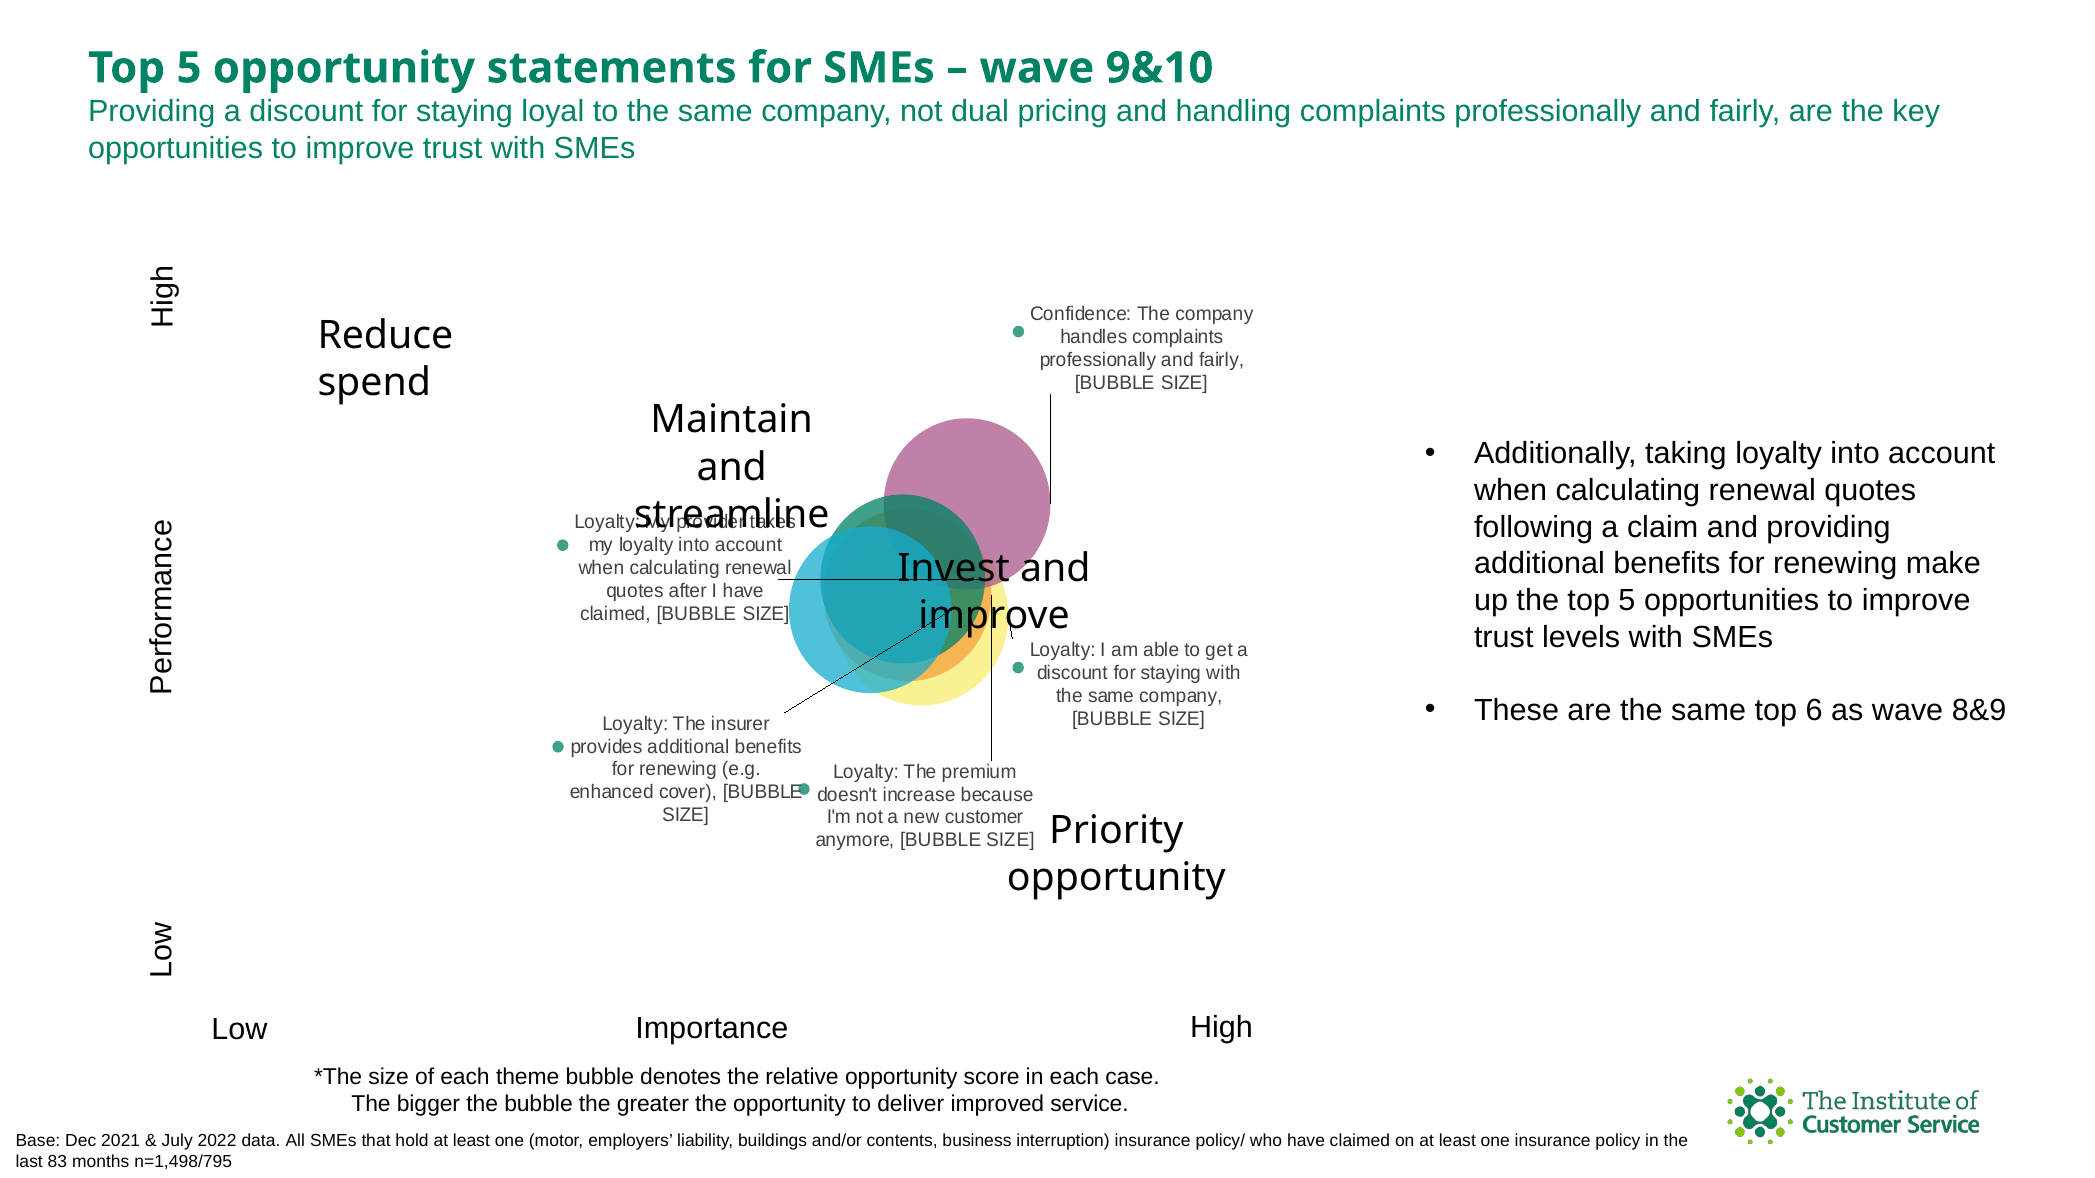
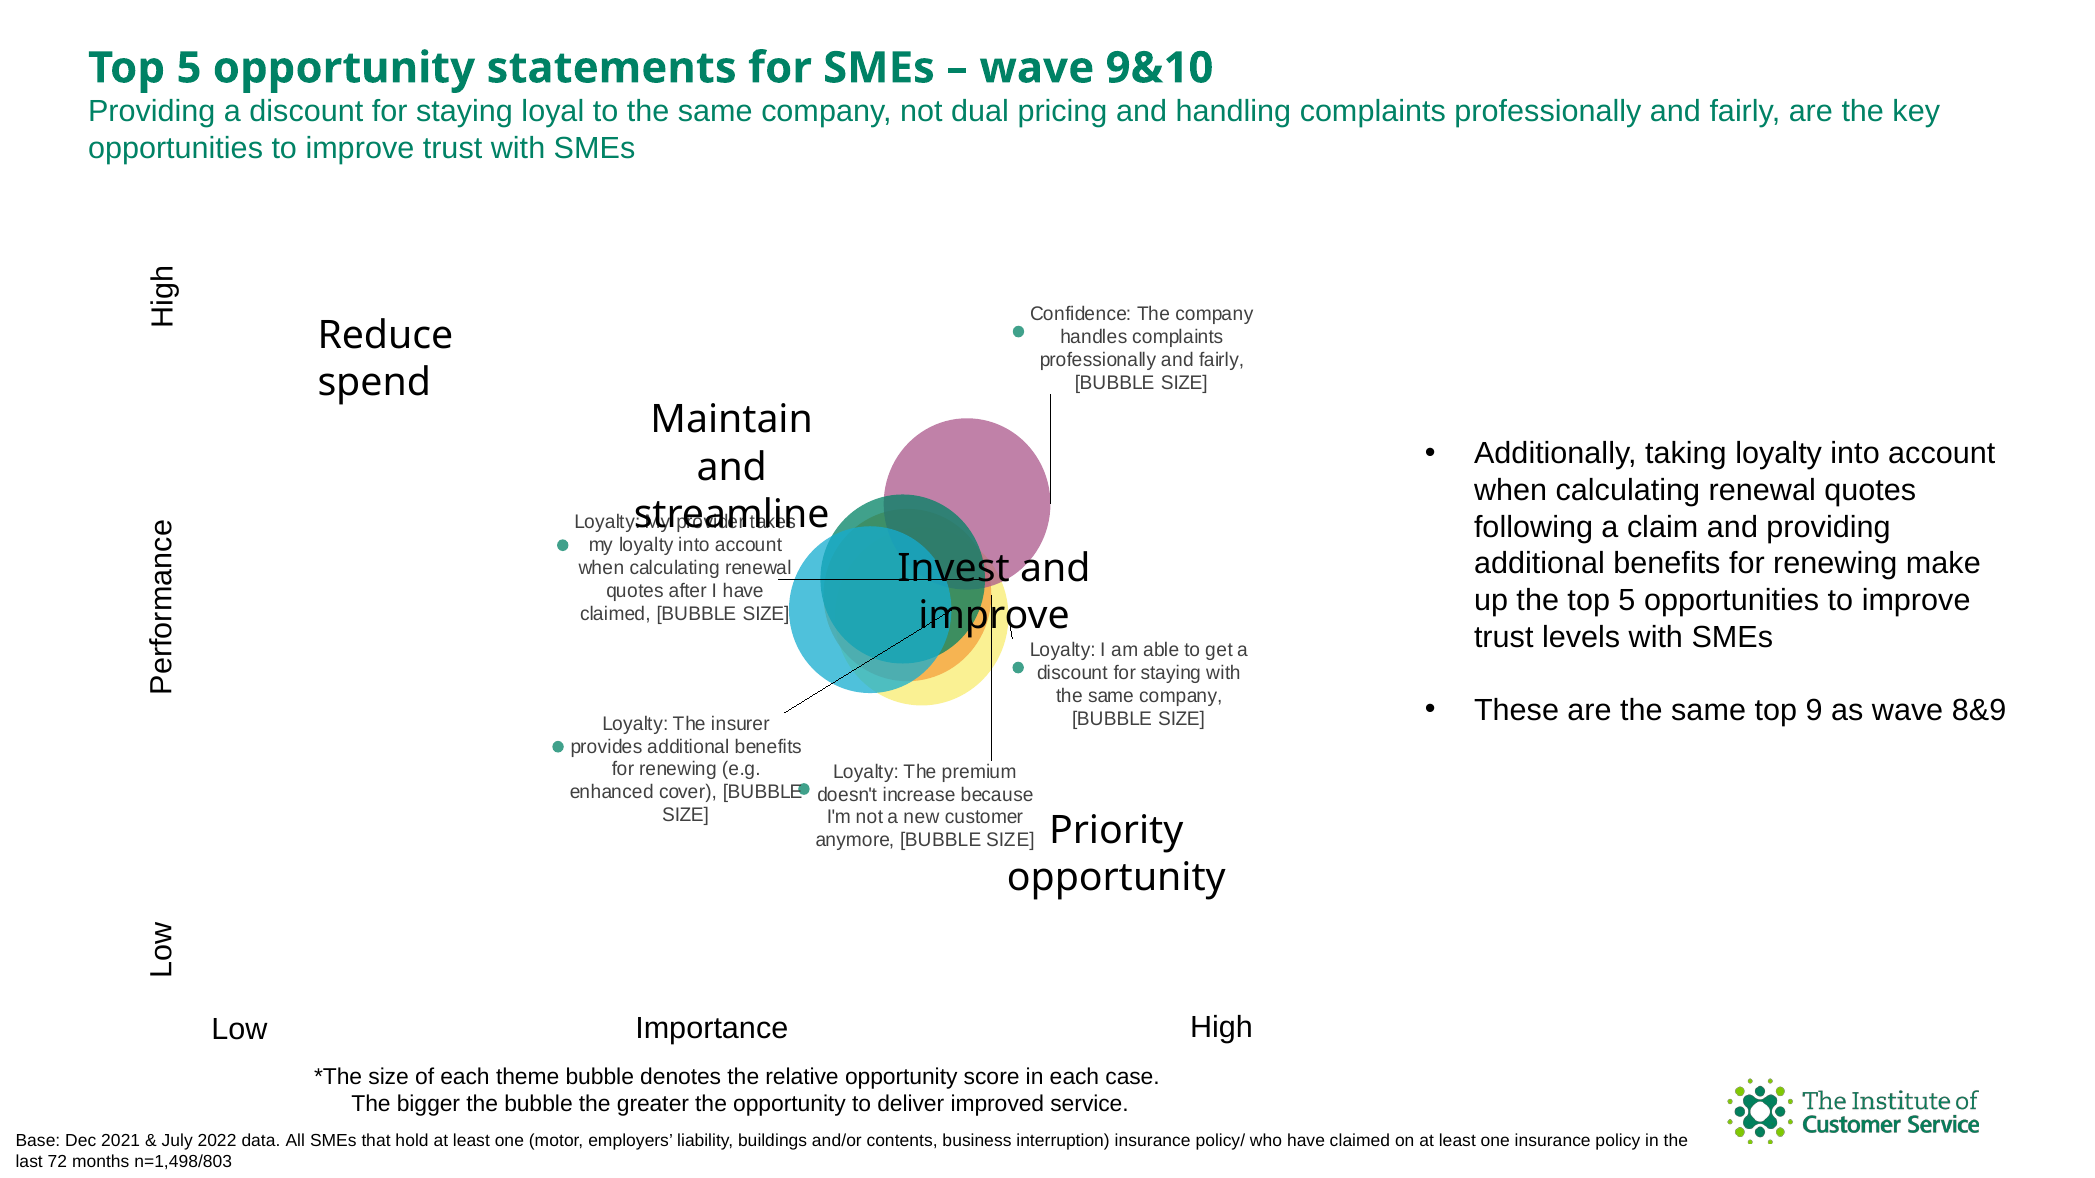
6: 6 -> 9
83: 83 -> 72
n=1,498/795: n=1,498/795 -> n=1,498/803
